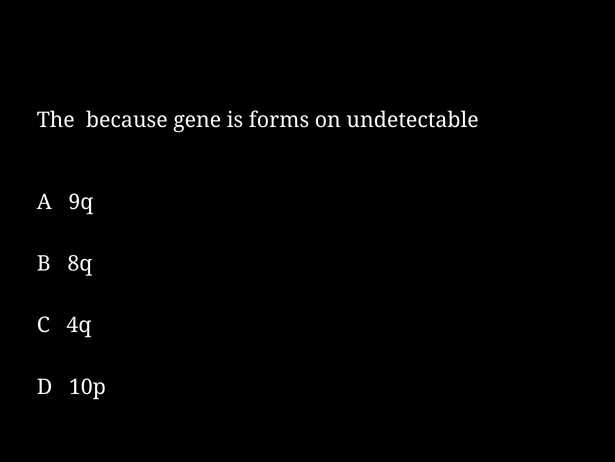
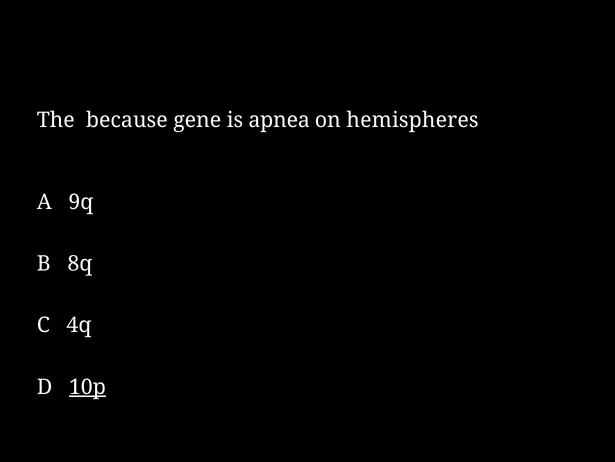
forms: forms -> apnea
undetectable: undetectable -> hemispheres
10p underline: none -> present
